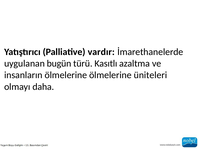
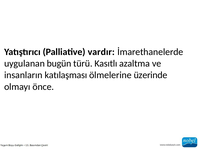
insanların ölmelerine: ölmelerine -> katılaşması
üniteleri: üniteleri -> üzerinde
daha: daha -> önce
